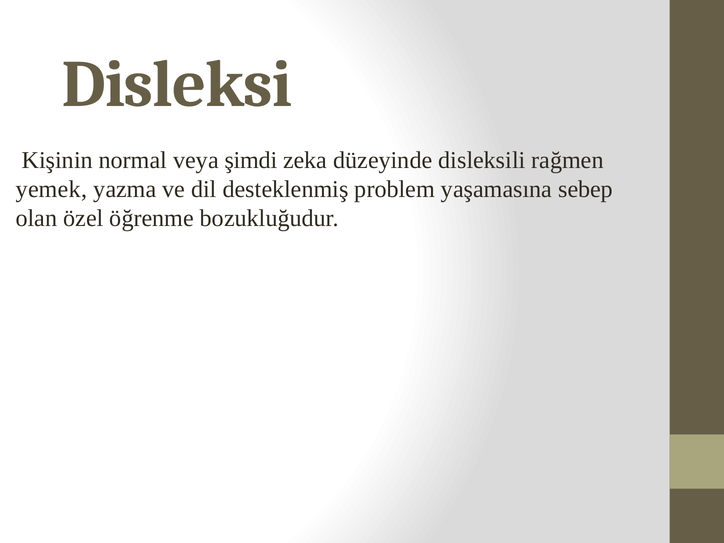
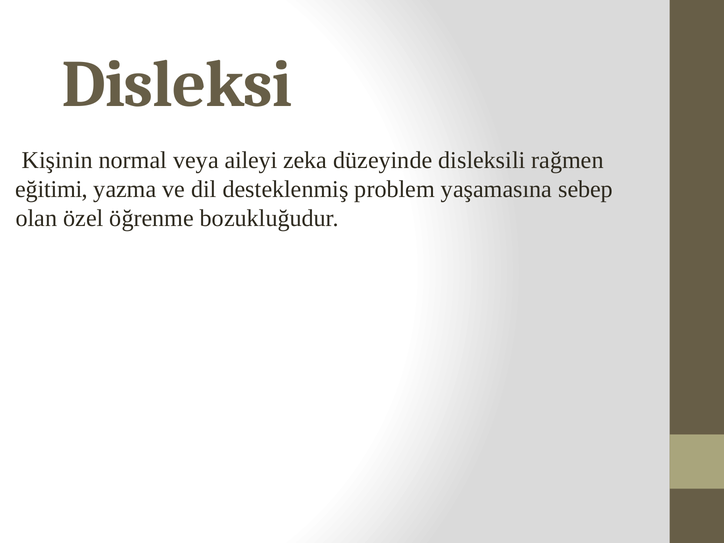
şimdi: şimdi -> aileyi
yemek: yemek -> eğitimi
